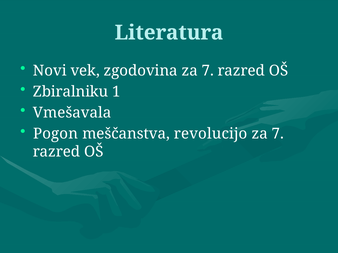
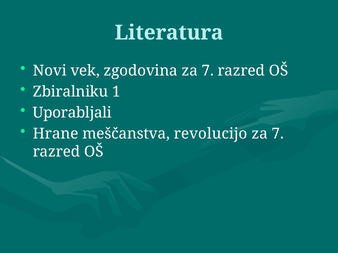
Vmešavala: Vmešavala -> Uporabljali
Pogon: Pogon -> Hrane
